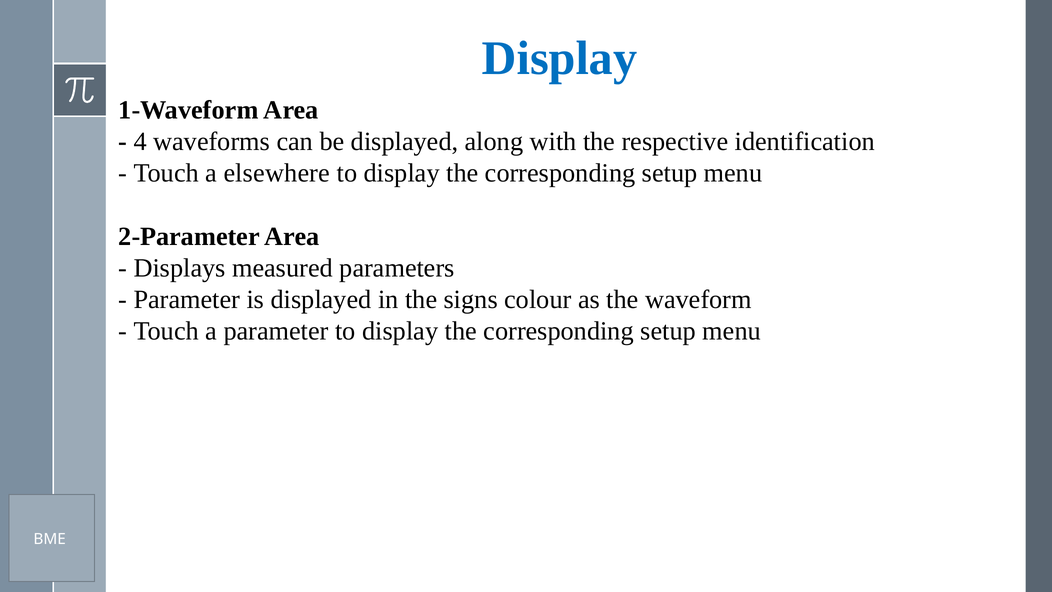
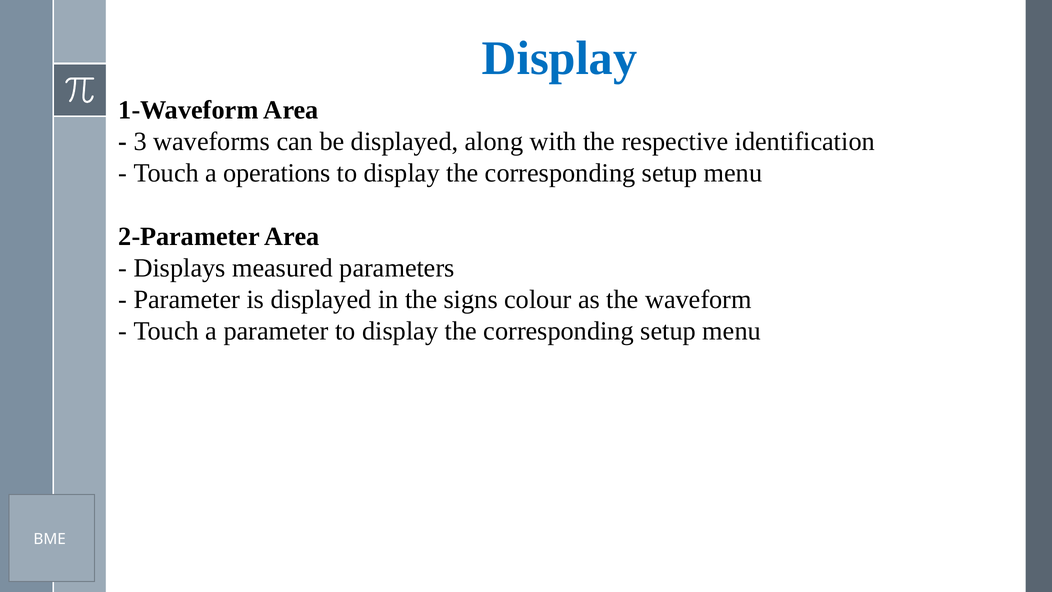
4: 4 -> 3
elsewhere: elsewhere -> operations
